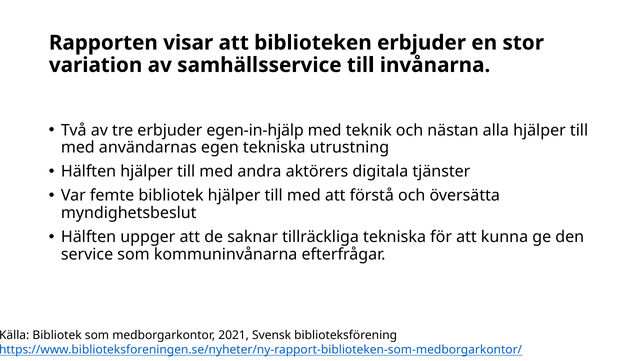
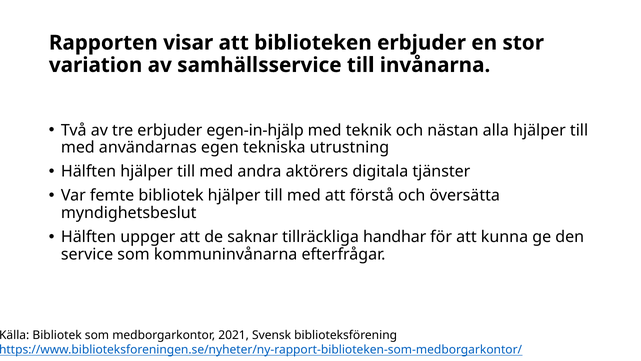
tillräckliga tekniska: tekniska -> handhar
